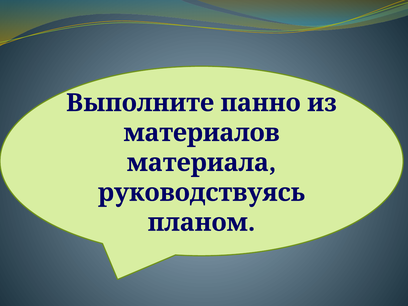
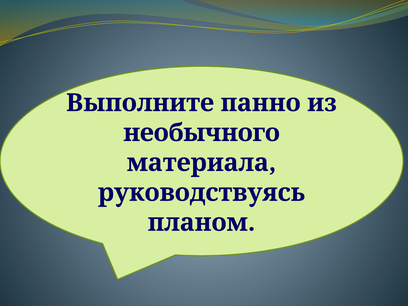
материалов: материалов -> необычного
